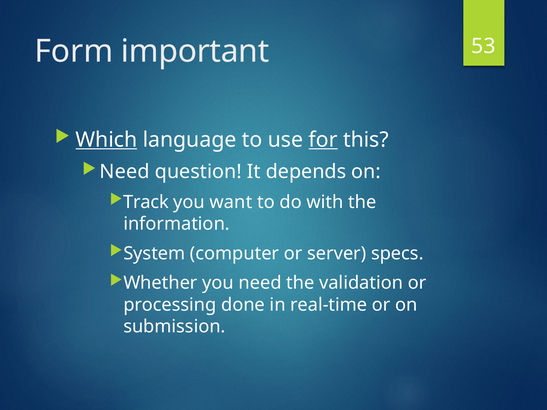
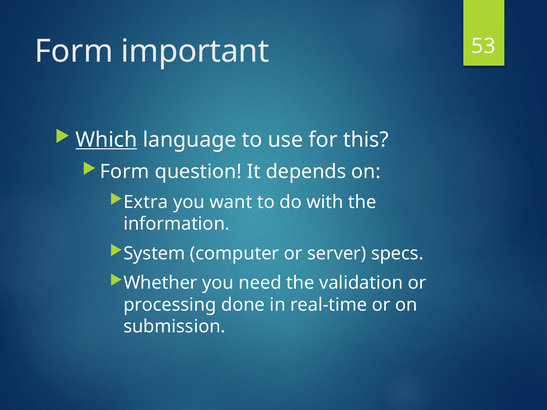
for underline: present -> none
Need at (125, 172): Need -> Form
Track: Track -> Extra
